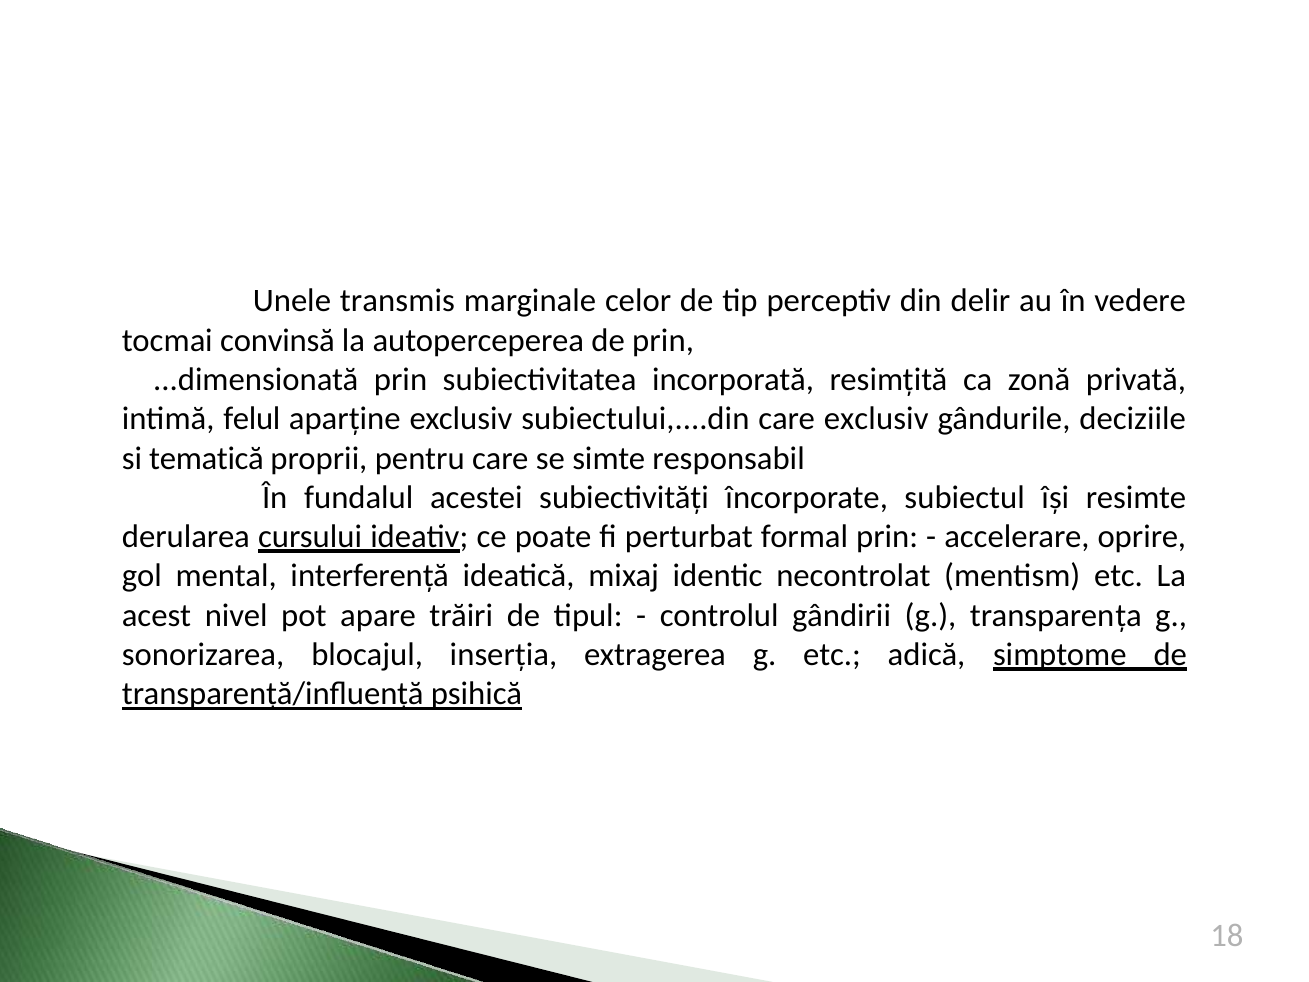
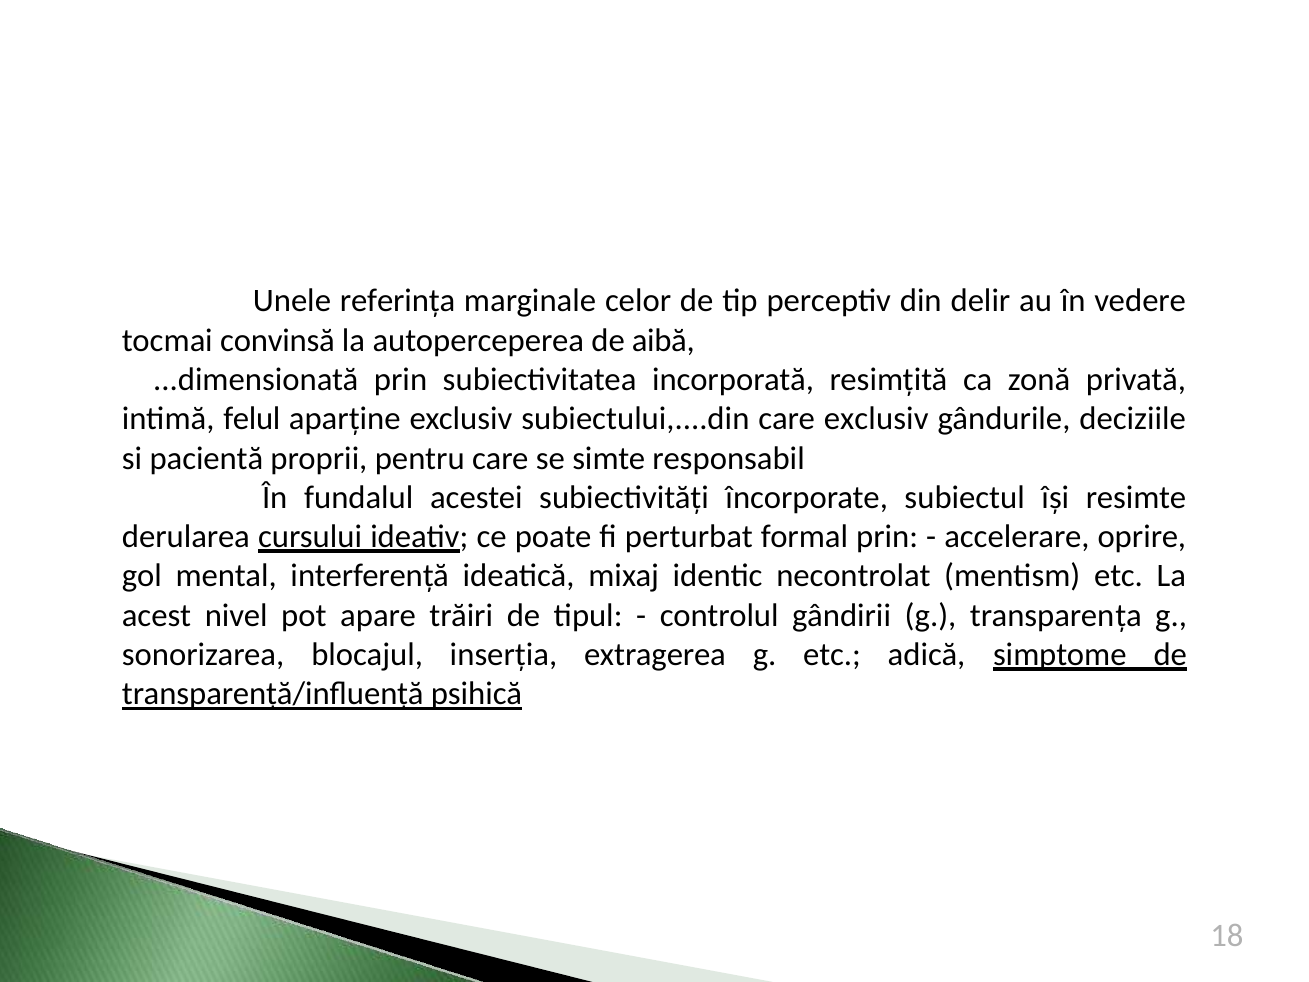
transmis: transmis -> referința
de prin: prin -> aibă
tematică: tematică -> pacientă
